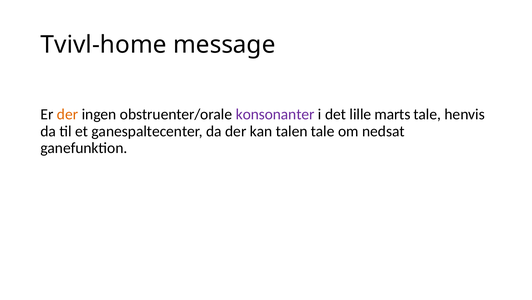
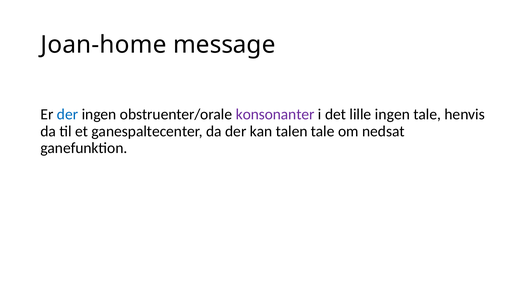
Tvivl-home: Tvivl-home -> Joan-home
der at (68, 114) colour: orange -> blue
lille marts: marts -> ingen
